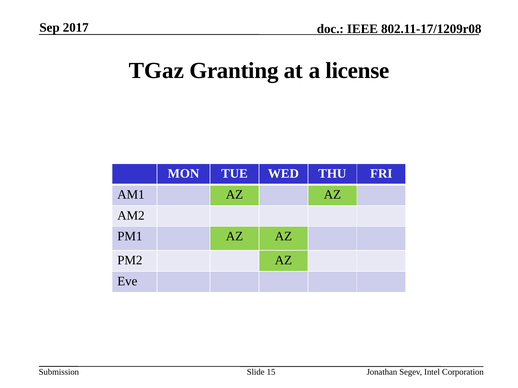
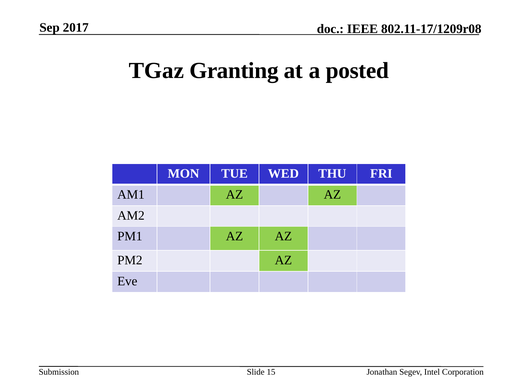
license: license -> posted
